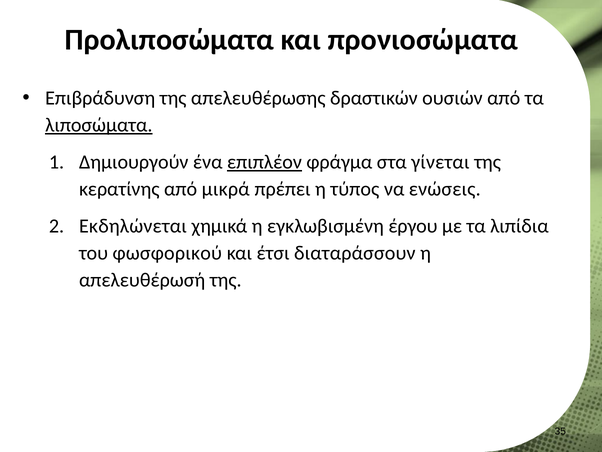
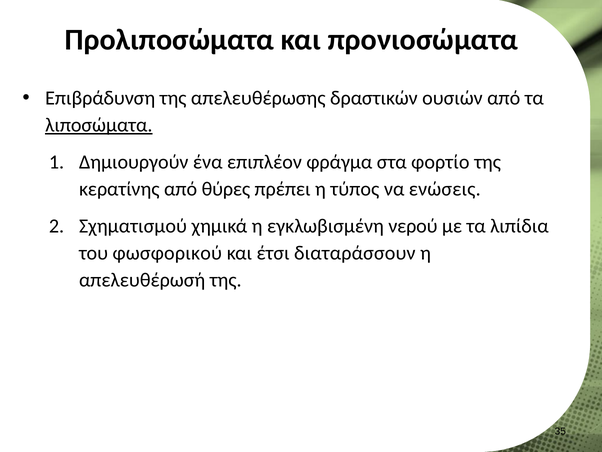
επιπλέον underline: present -> none
γίνεται: γίνεται -> φορτίο
μικρά: μικρά -> θύρες
Εκδηλώνεται: Εκδηλώνεται -> Σχηματισμού
έργου: έργου -> νερού
